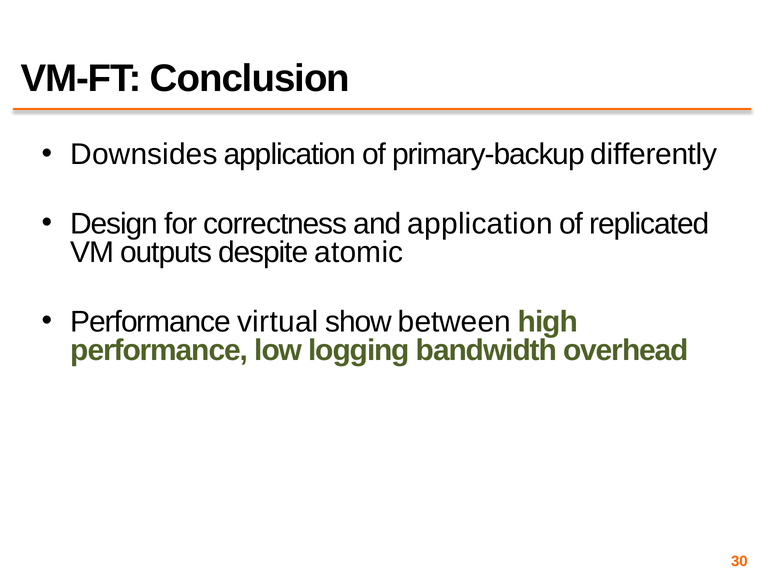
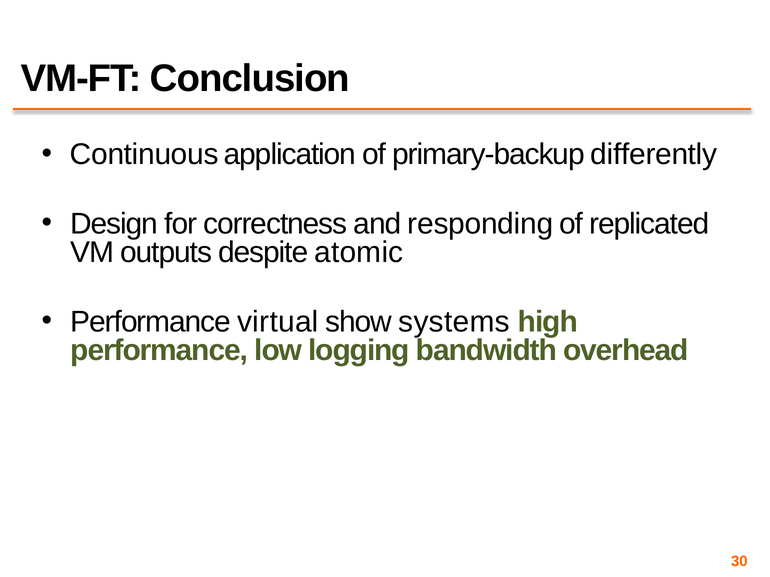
Downsides: Downsides -> Continuous
and application: application -> responding
between: between -> systems
